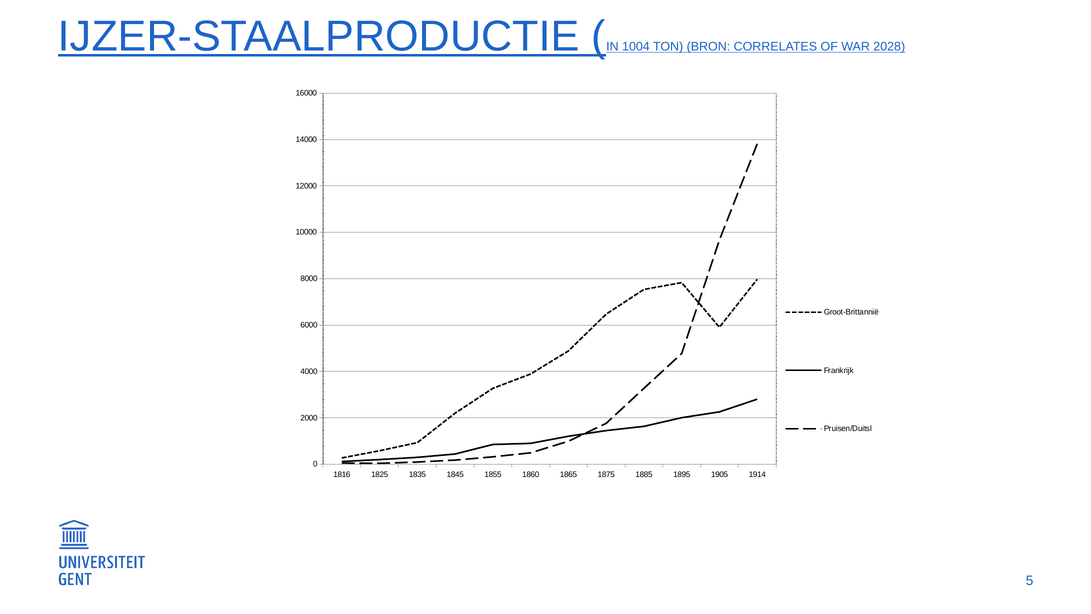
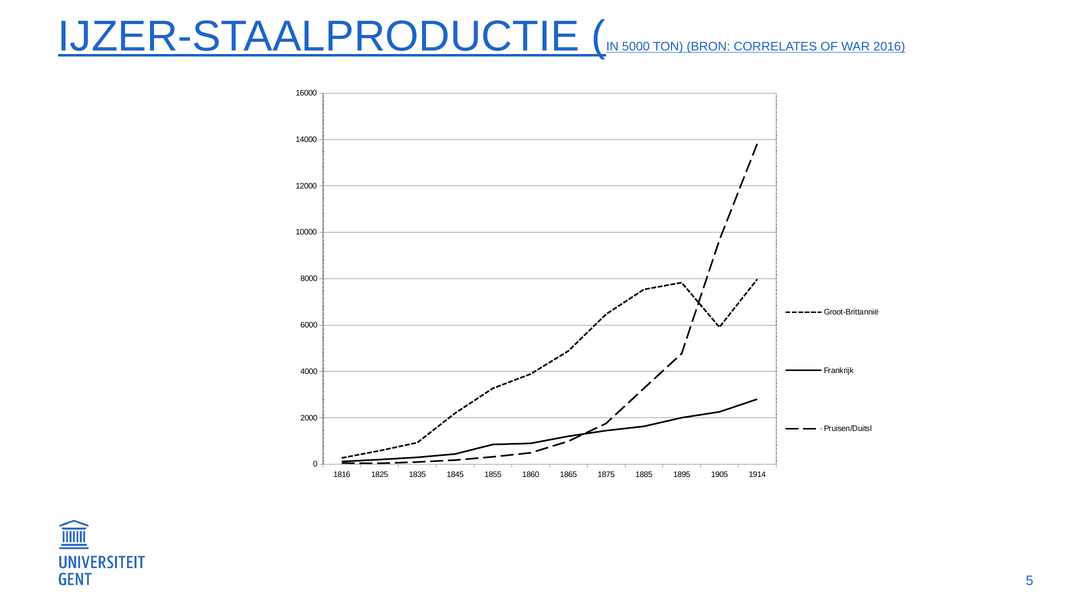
1004: 1004 -> 5000
2028: 2028 -> 2016
